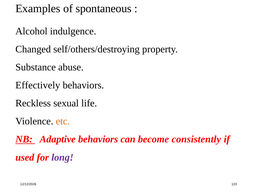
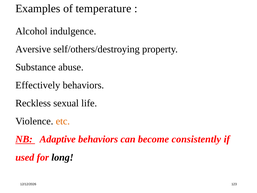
spontaneous: spontaneous -> temperature
Changed: Changed -> Aversive
long colour: purple -> black
